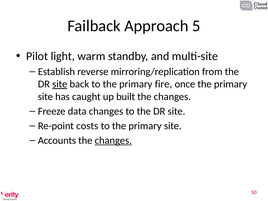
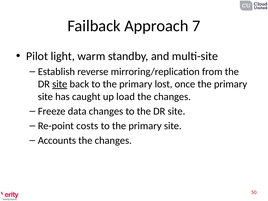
5: 5 -> 7
fire: fire -> lost
built: built -> load
changes at (113, 140) underline: present -> none
